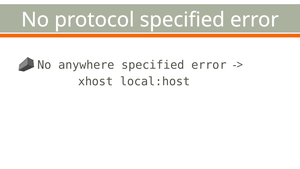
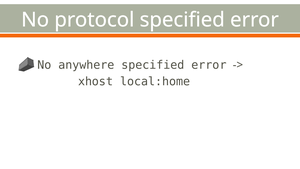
local:host: local:host -> local:home
